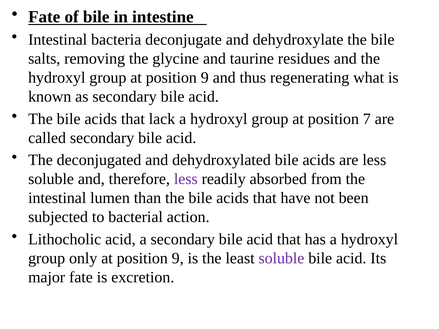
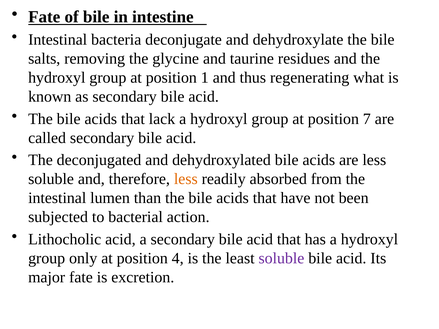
group at position 9: 9 -> 1
less at (186, 179) colour: purple -> orange
only at position 9: 9 -> 4
